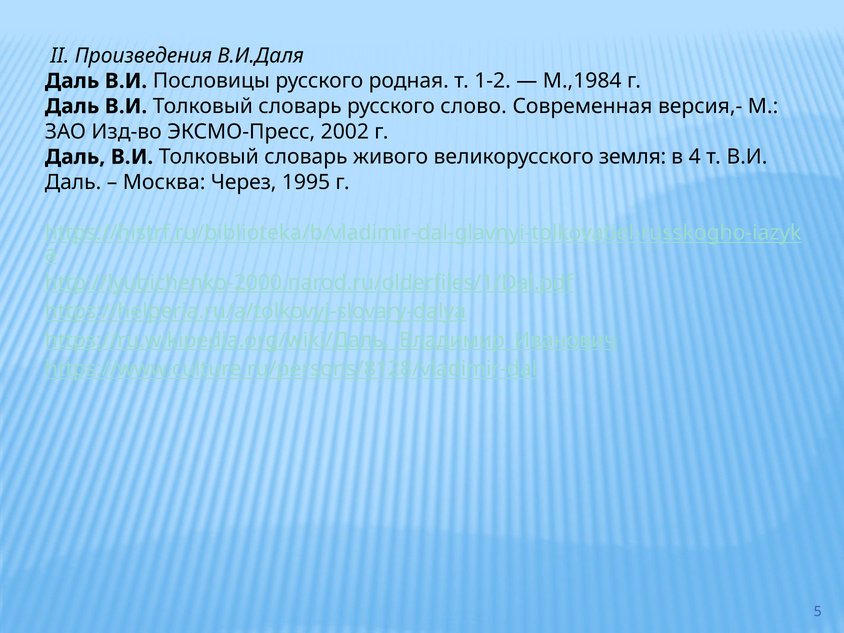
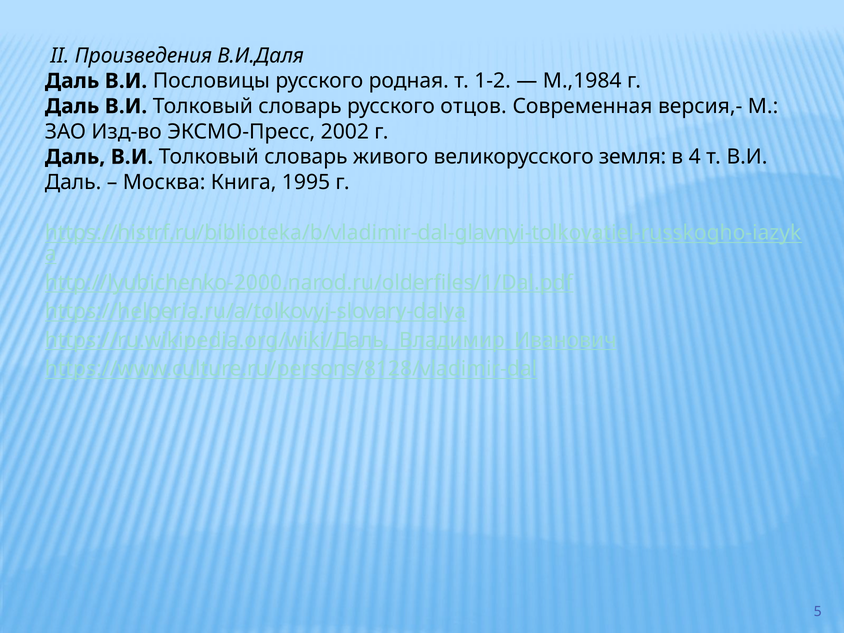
слово: слово -> отцов
Через: Через -> Книга
